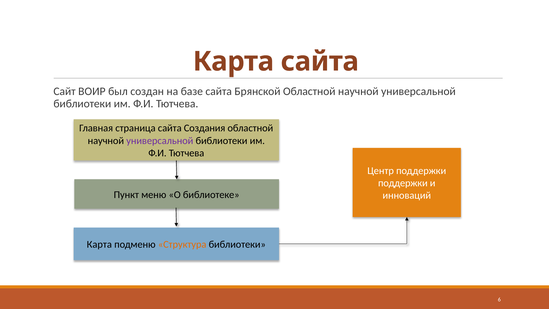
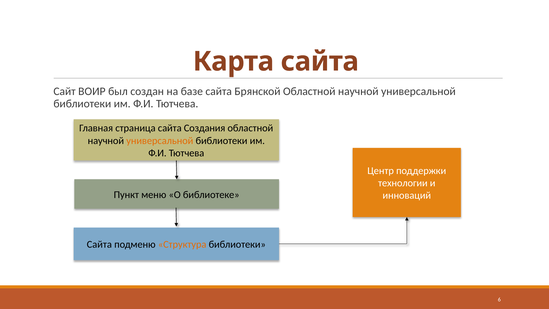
универсальной at (160, 141) colour: purple -> orange
поддержки at (403, 183): поддержки -> технологии
Карта at (99, 244): Карта -> Сайта
